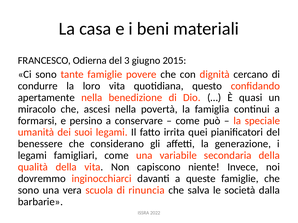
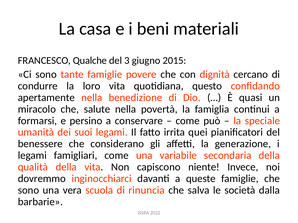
Odierna: Odierna -> Qualche
ascesi: ascesi -> salute
